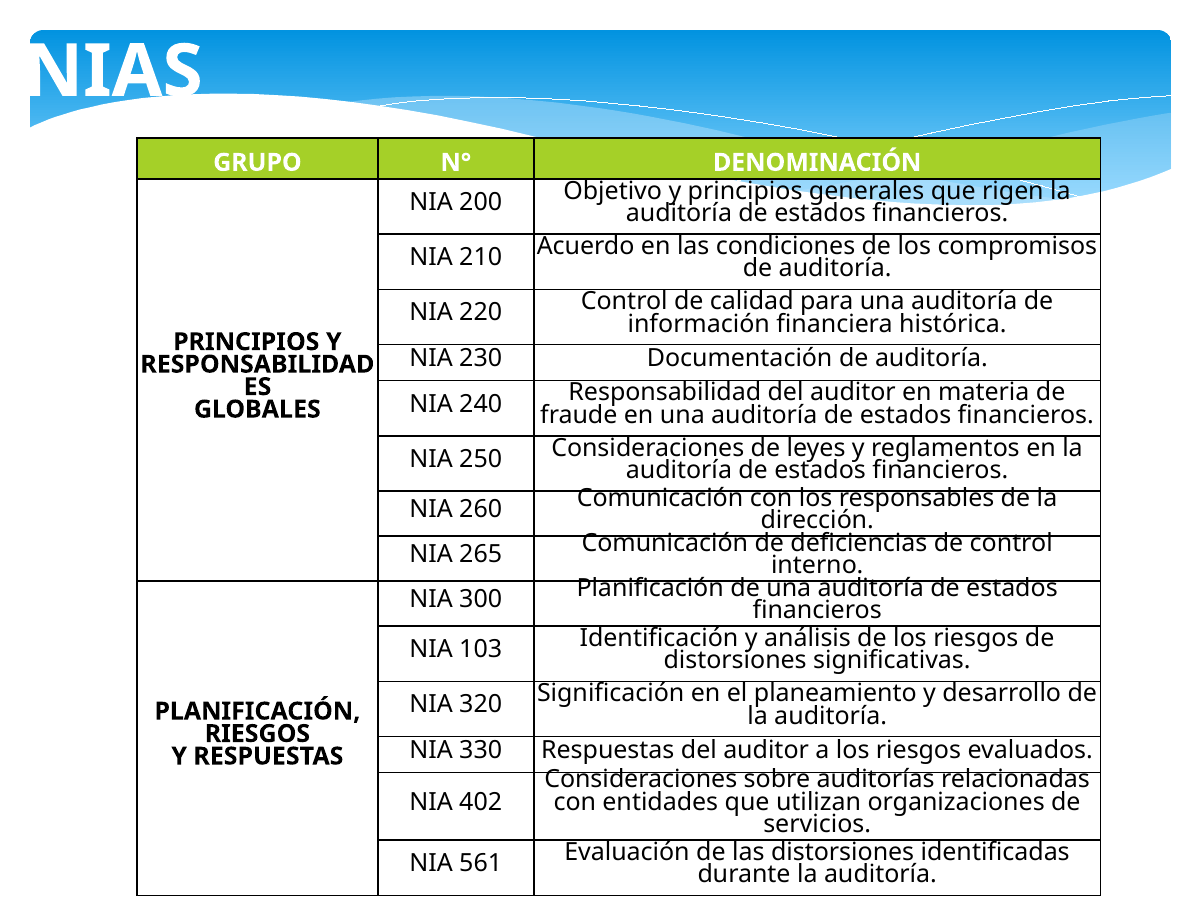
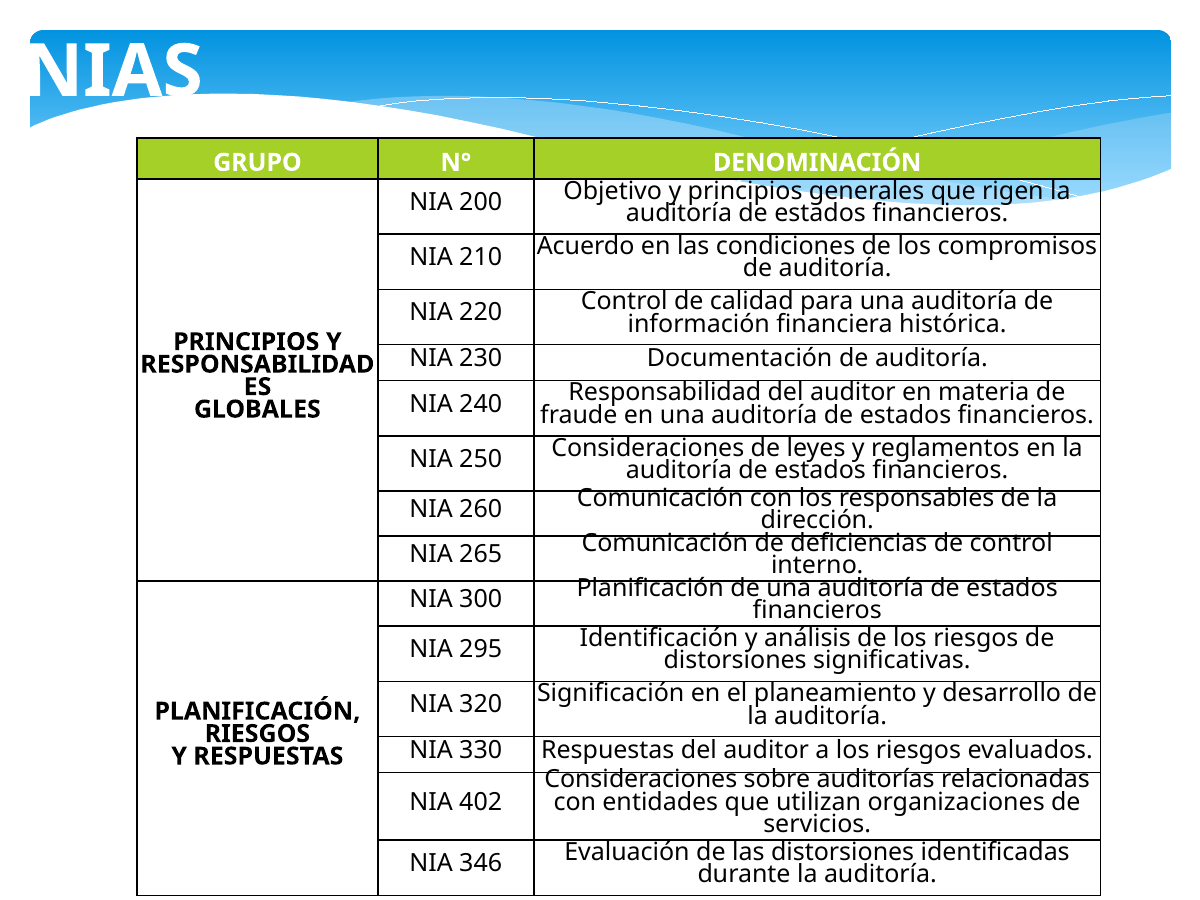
103: 103 -> 295
561: 561 -> 346
